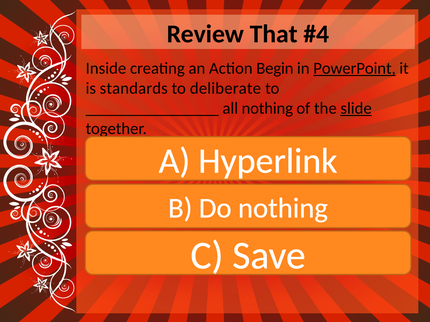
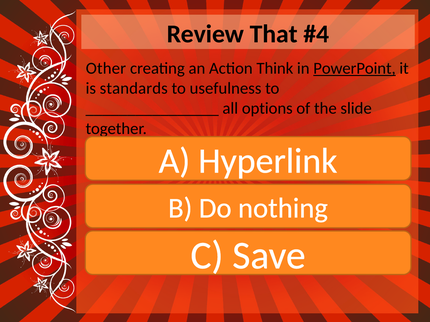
Inside: Inside -> Other
Begin: Begin -> Think
deliberate: deliberate -> usefulness
all nothing: nothing -> options
slide underline: present -> none
